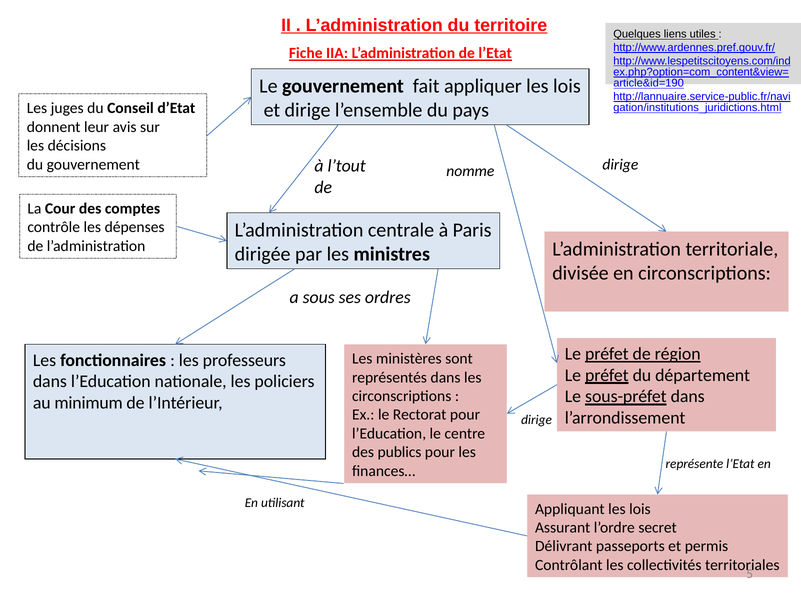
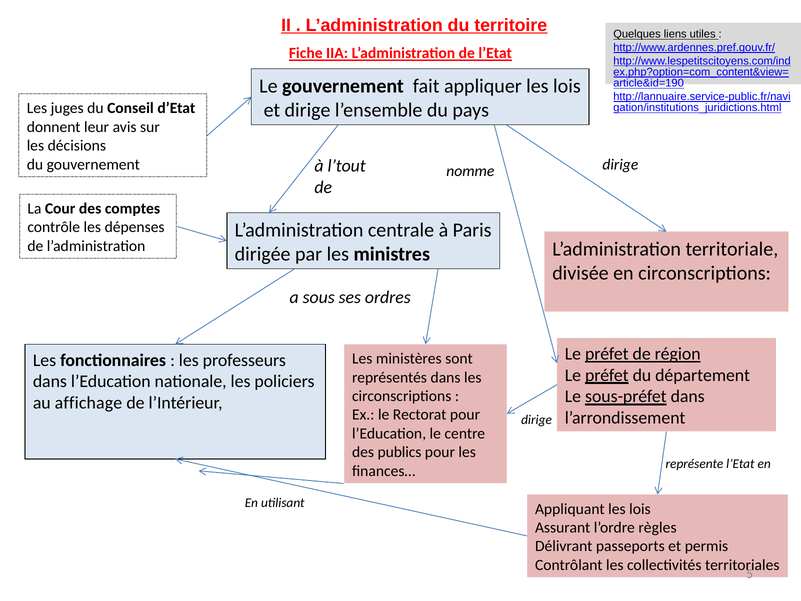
minimum: minimum -> affichage
secret: secret -> règles
